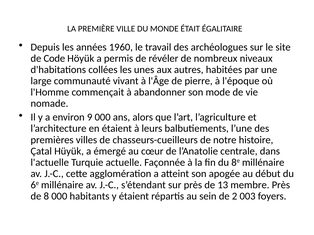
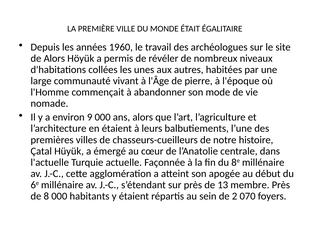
de Code: Code -> Alors
003: 003 -> 070
